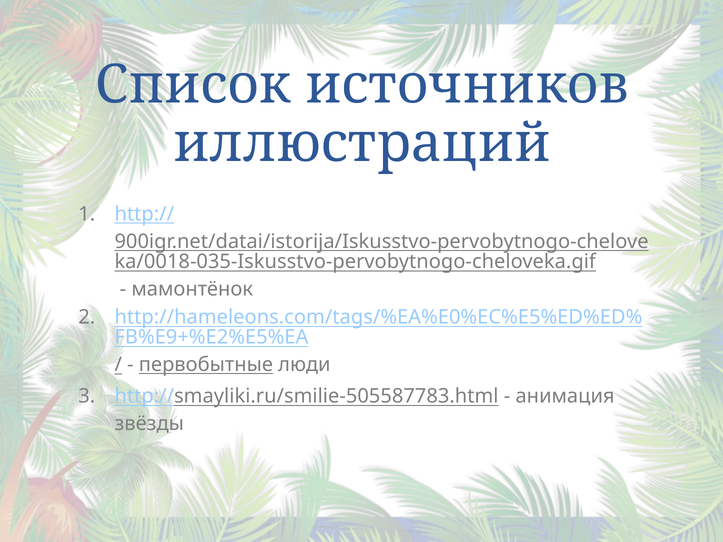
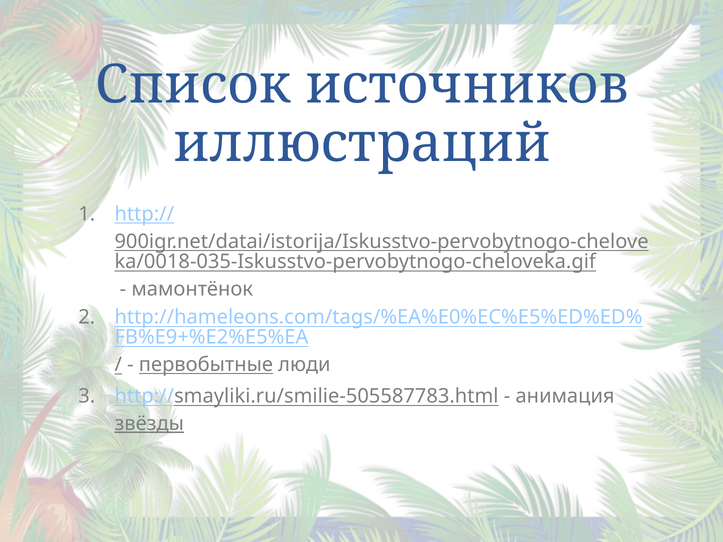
звёзды underline: none -> present
